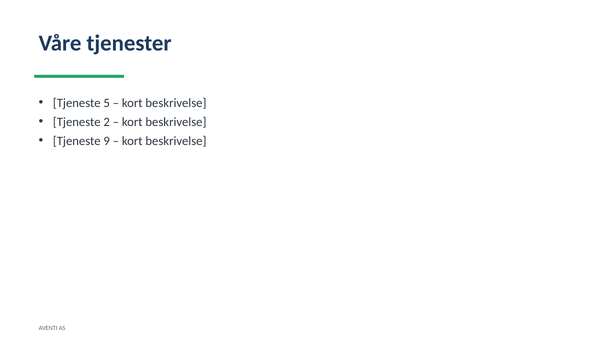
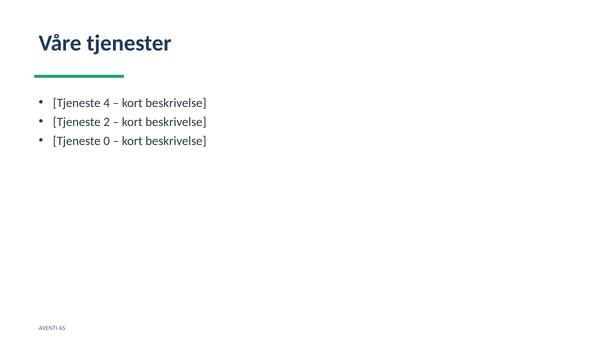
5: 5 -> 4
9: 9 -> 0
